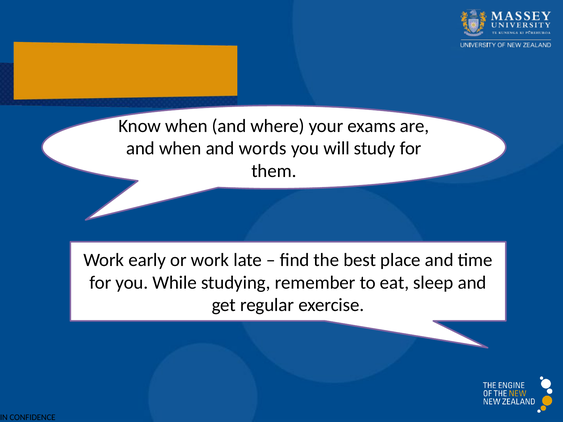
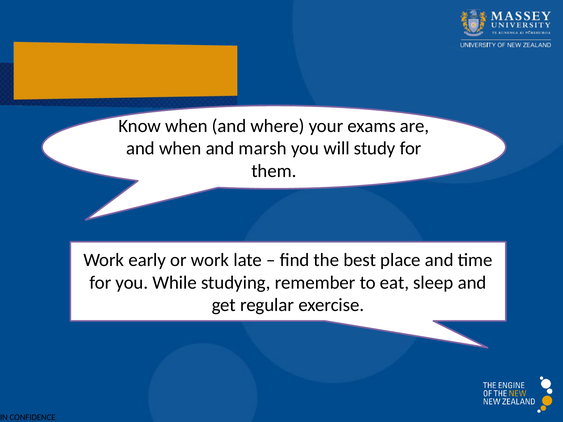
words: words -> marsh
